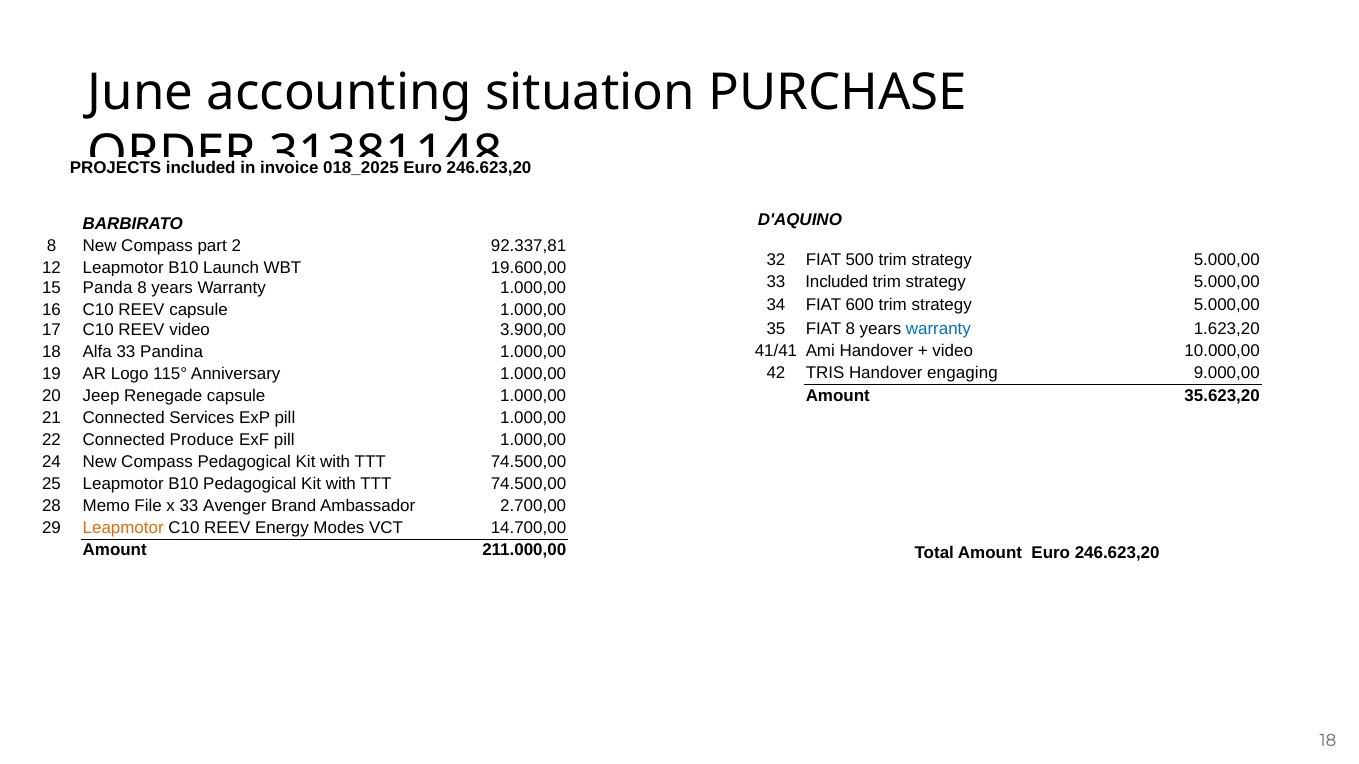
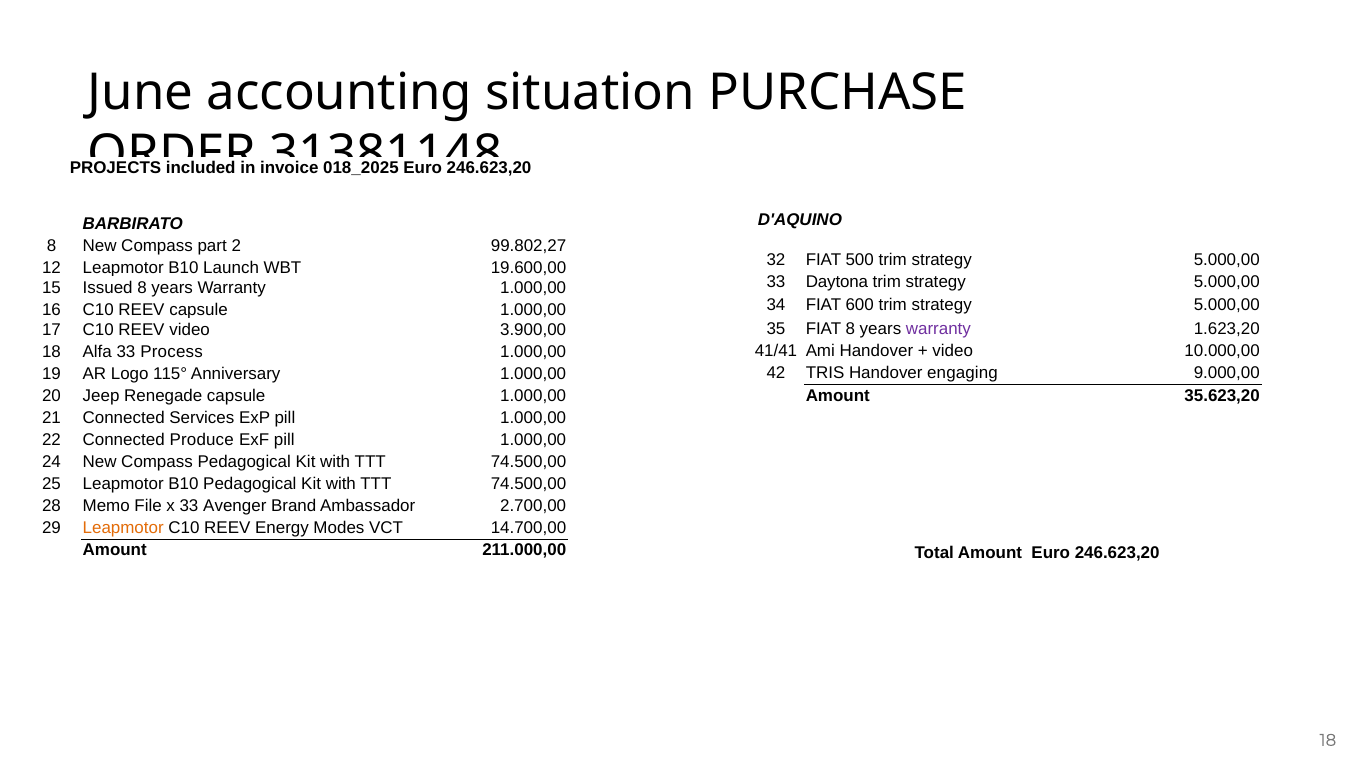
92.337,81: 92.337,81 -> 99.802,27
33 Included: Included -> Daytona
Panda: Panda -> Issued
warranty at (938, 329) colour: blue -> purple
Pandina: Pandina -> Process
